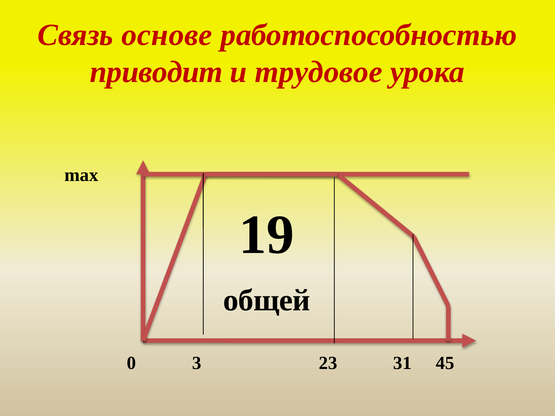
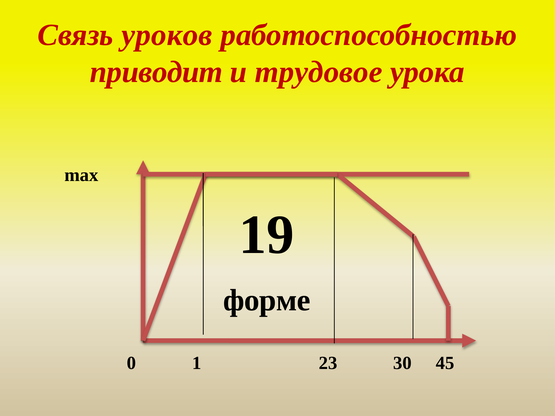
основе: основе -> уроков
общей: общей -> форме
3: 3 -> 1
31: 31 -> 30
